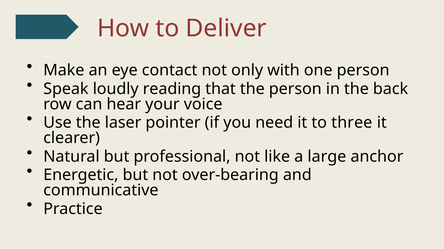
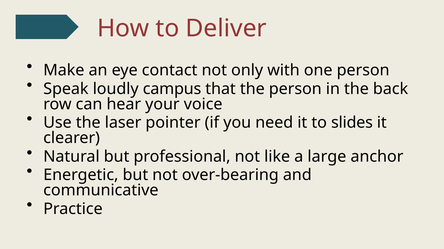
reading: reading -> campus
three: three -> slides
